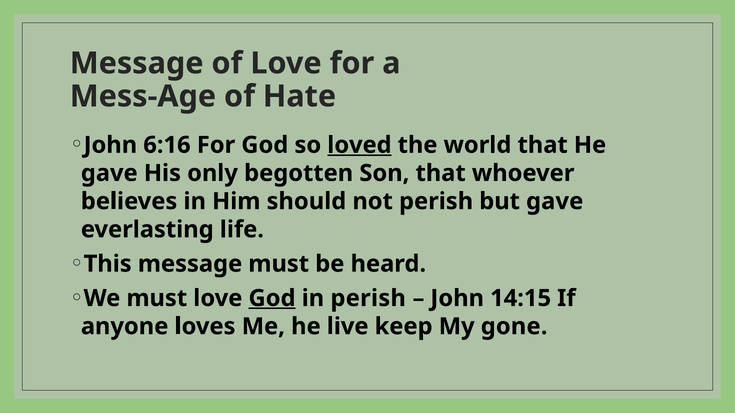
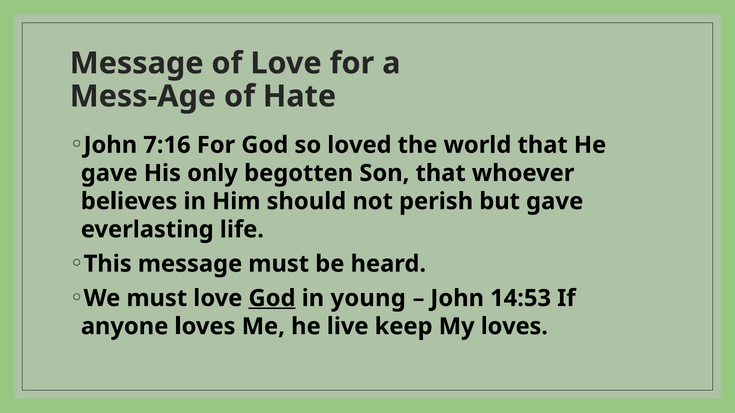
6:16: 6:16 -> 7:16
loved underline: present -> none
in perish: perish -> young
14:15: 14:15 -> 14:53
My gone: gone -> loves
